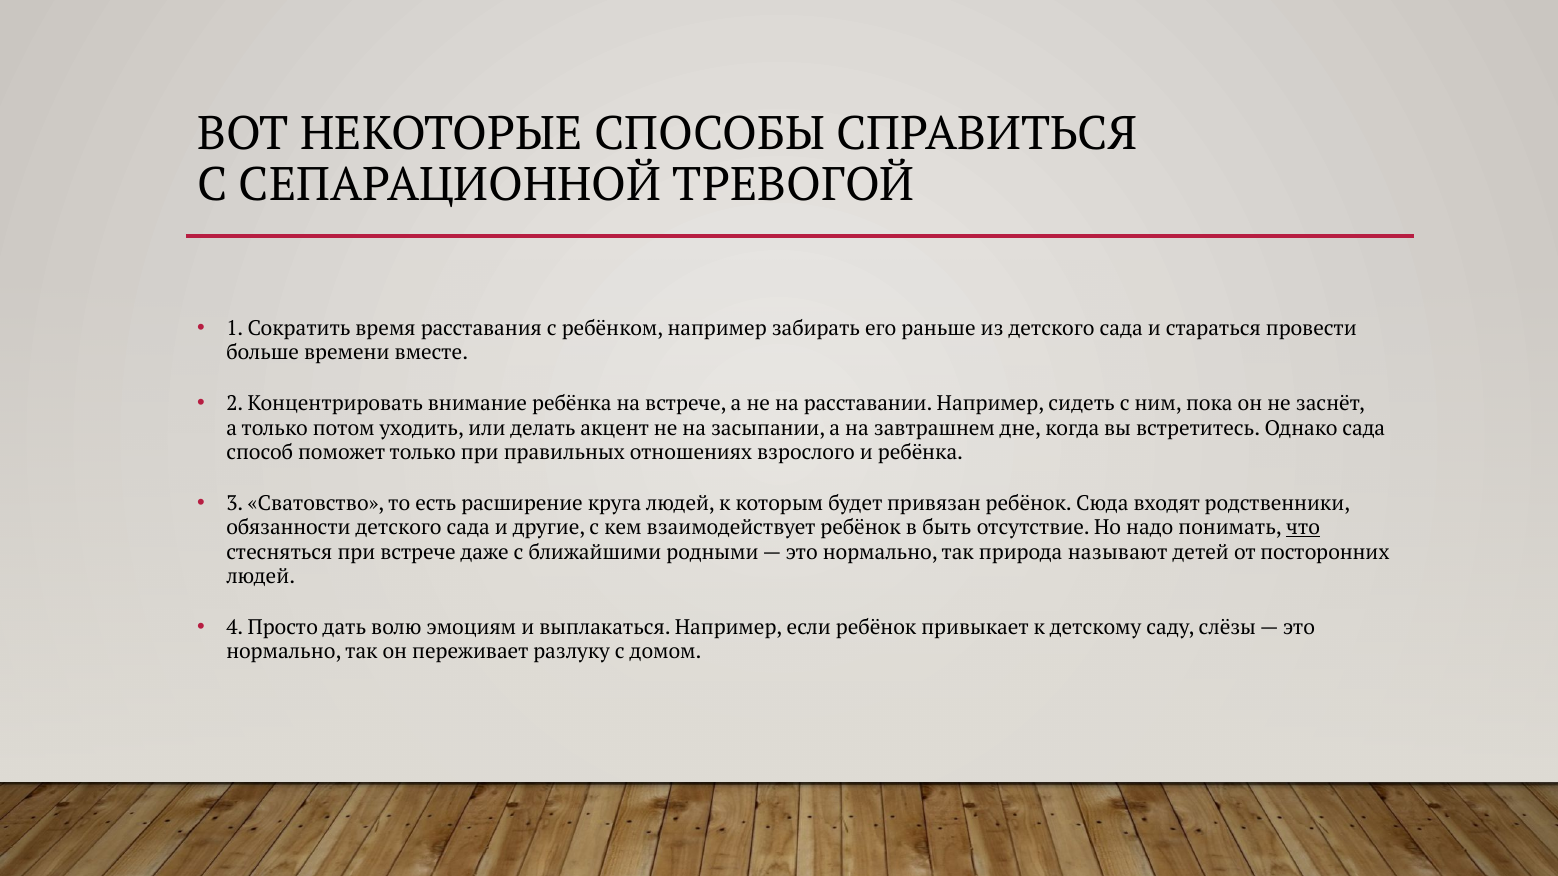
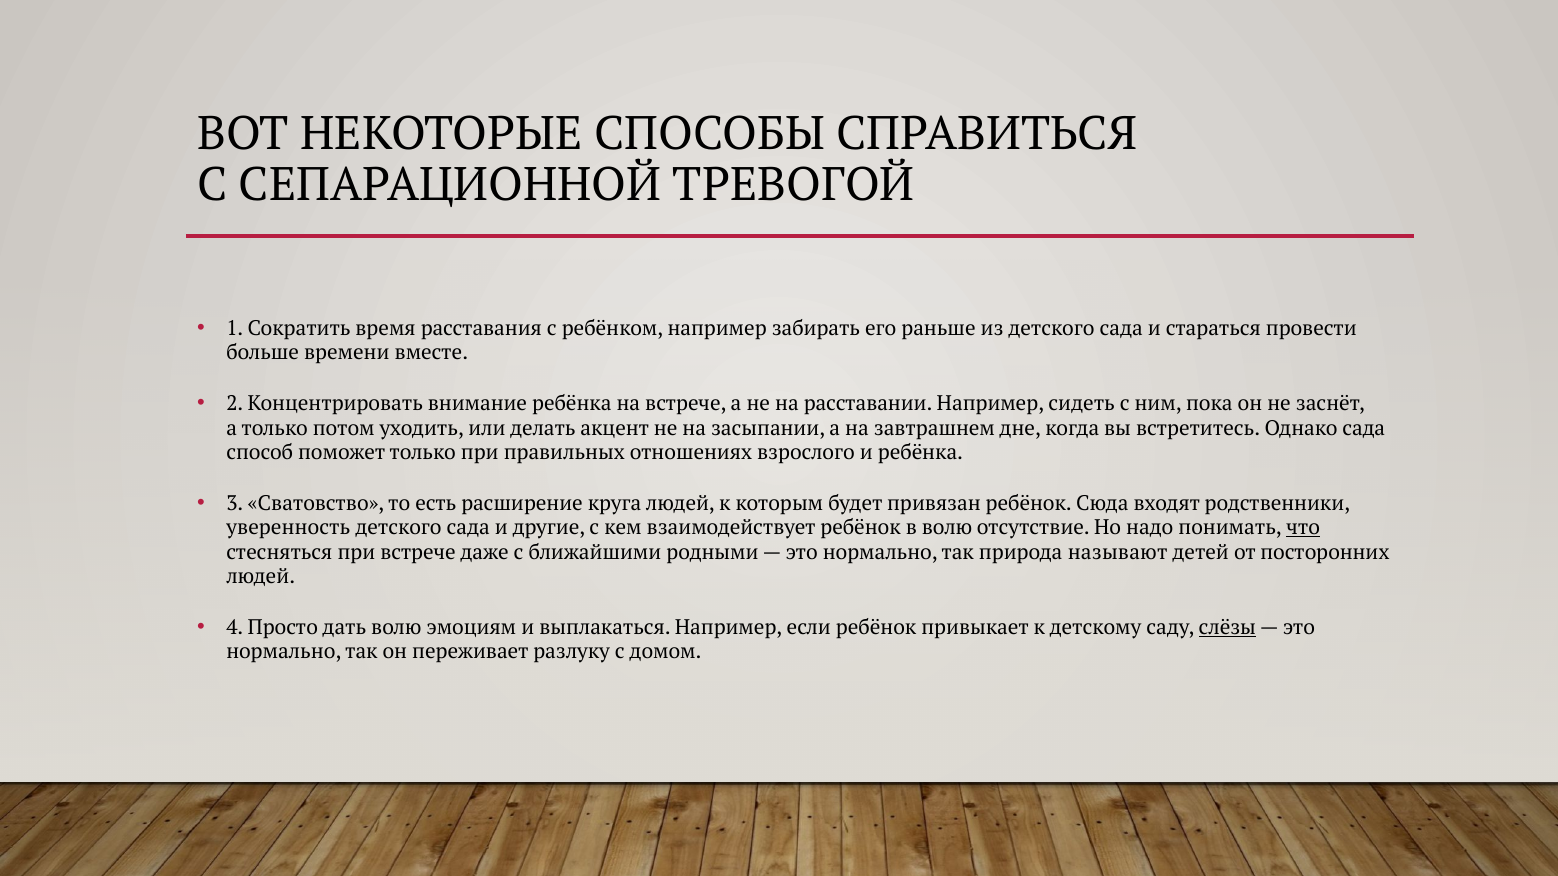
обязанности: обязанности -> уверенность
в быть: быть -> волю
слёзы underline: none -> present
